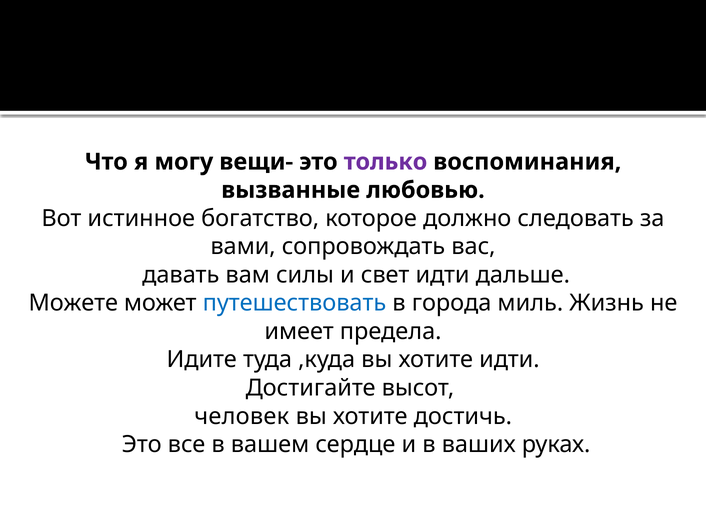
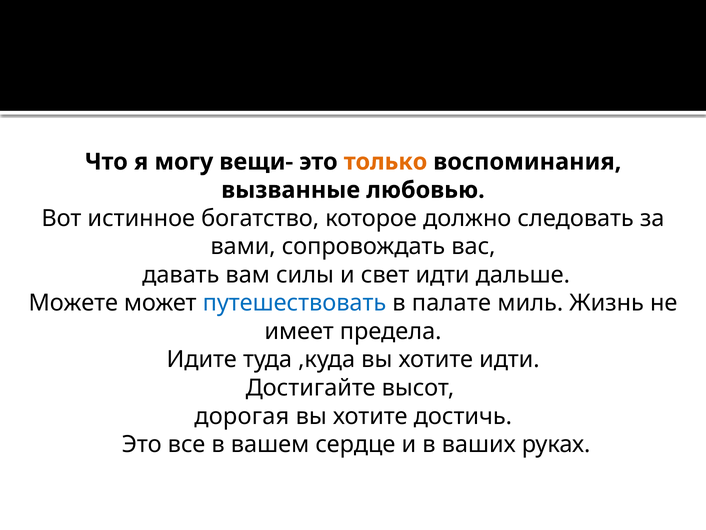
только colour: purple -> orange
города: города -> палате
человек: человек -> дорогая
